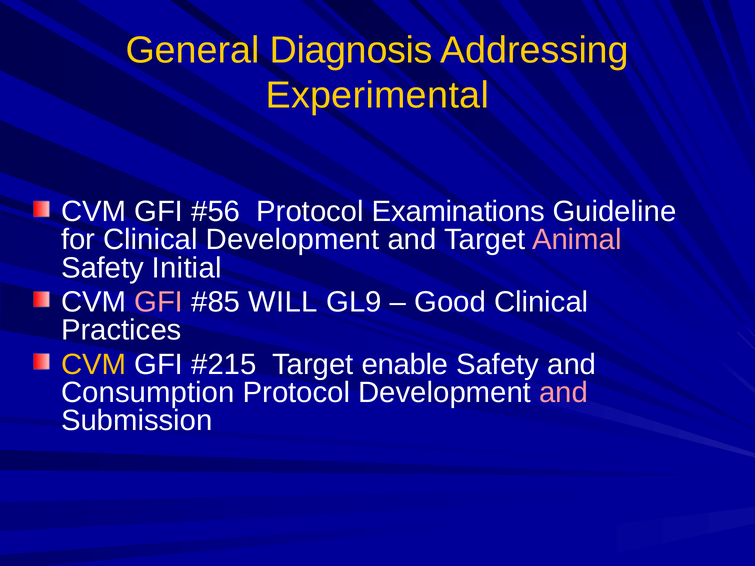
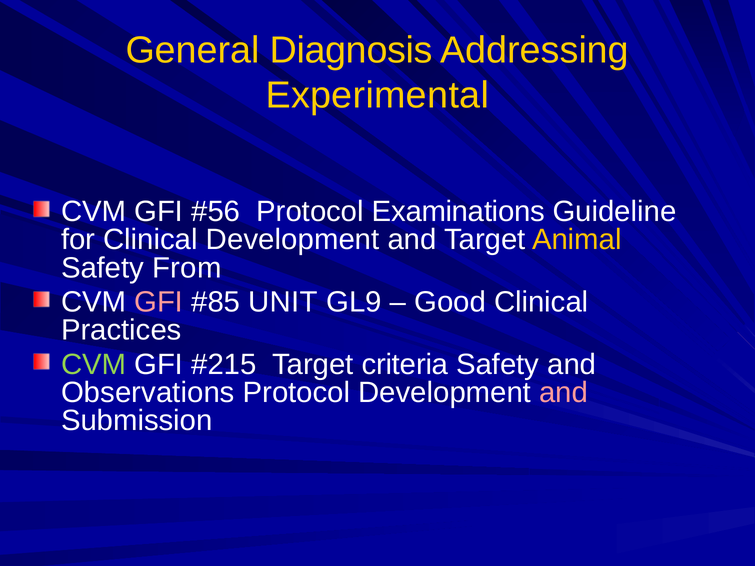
Animal colour: pink -> yellow
Initial: Initial -> From
WILL: WILL -> UNIT
CVM at (94, 365) colour: yellow -> light green
enable: enable -> criteria
Consumption: Consumption -> Observations
